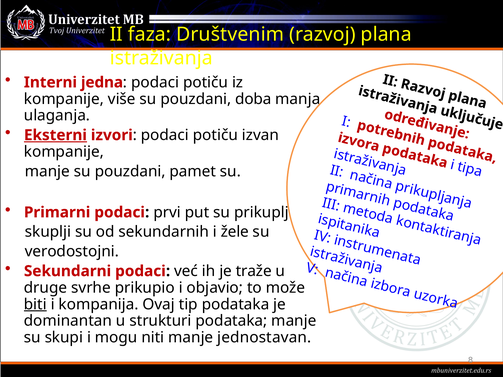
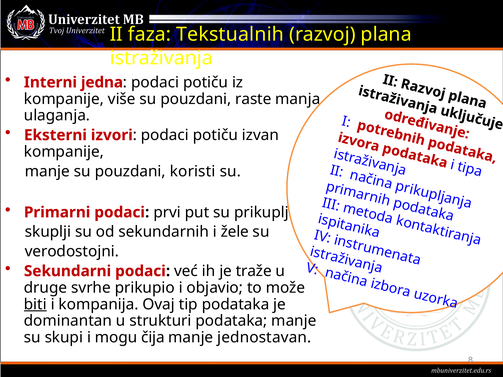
Društvenim: Društvenim -> Tekstualnih
doba: doba -> raste
Eksterni underline: present -> none
pamet: pamet -> koristi
niti: niti -> čija
